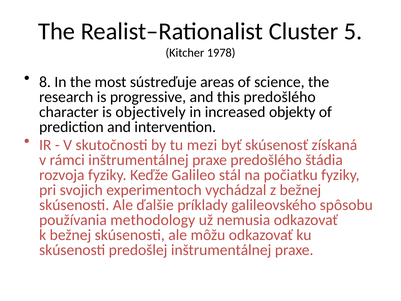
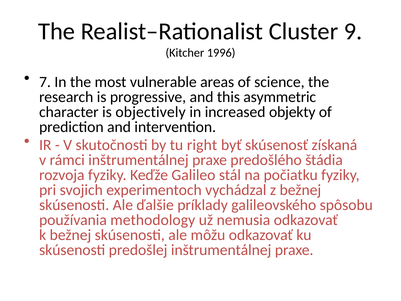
5: 5 -> 9
1978: 1978 -> 1996
8: 8 -> 7
sústreďuje: sústreďuje -> vulnerable
this predošlého: predošlého -> asymmetric
mezi: mezi -> right
